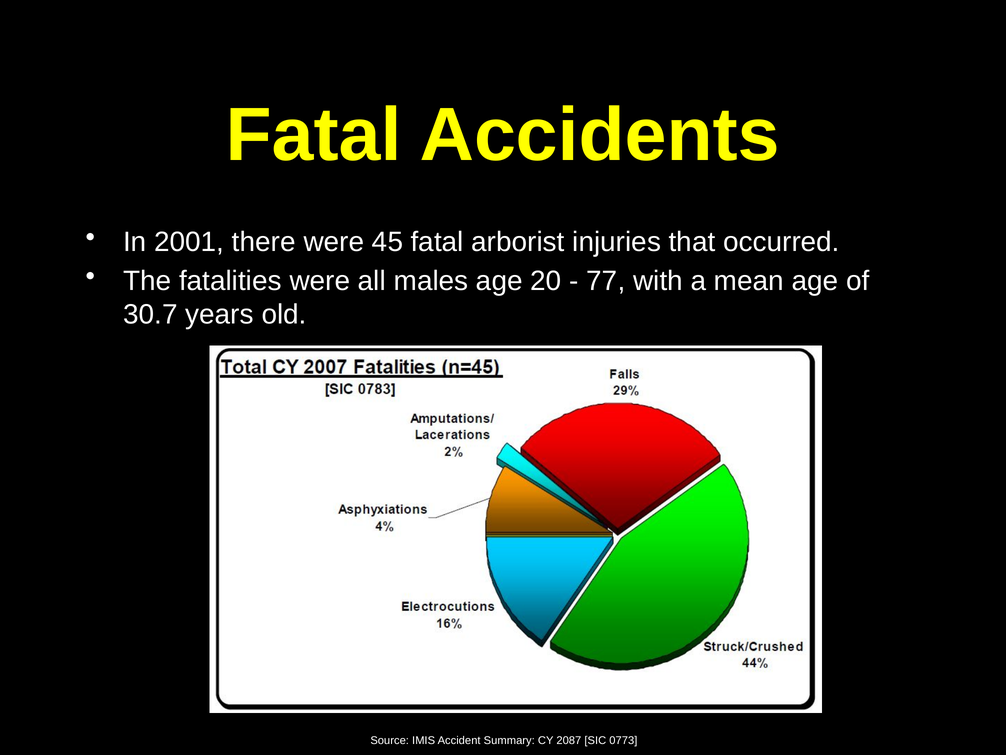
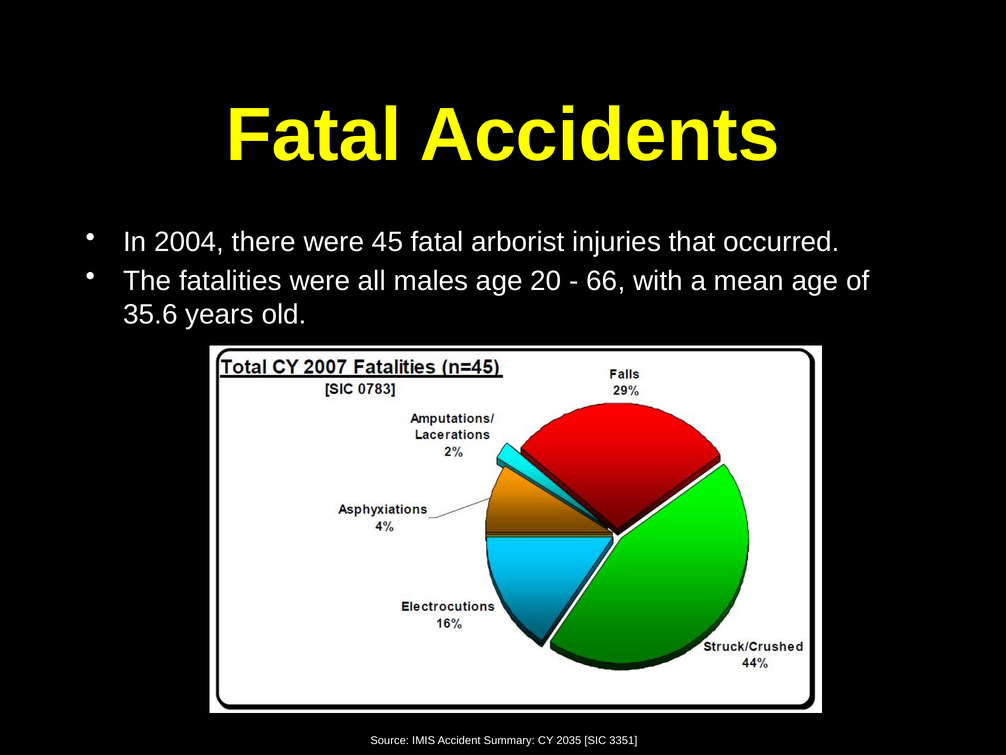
2001: 2001 -> 2004
77: 77 -> 66
30.7: 30.7 -> 35.6
2087: 2087 -> 2035
0773: 0773 -> 3351
